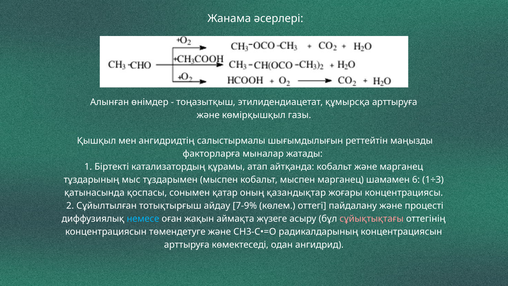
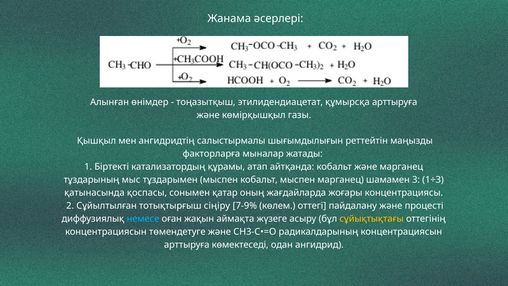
6: 6 -> 3
қазандықтар: қазандықтар -> жағдайларда
айдау: айдау -> сіңіру
сұйықтықтағы colour: pink -> yellow
